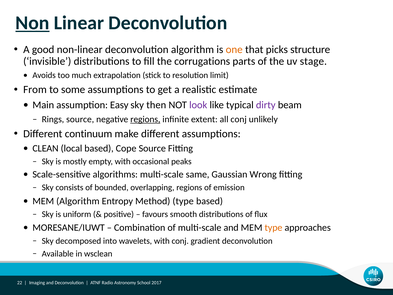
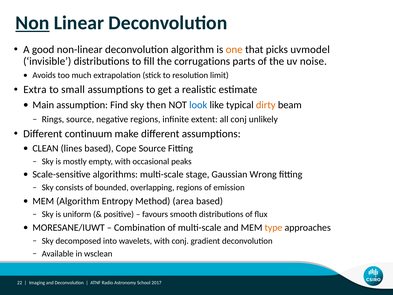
structure: structure -> uvmodel
stage: stage -> noise
From: From -> Extra
some: some -> small
Easy: Easy -> Find
look colour: purple -> blue
dirty colour: purple -> orange
regions at (145, 119) underline: present -> none
local: local -> lines
same: same -> stage
Method type: type -> area
